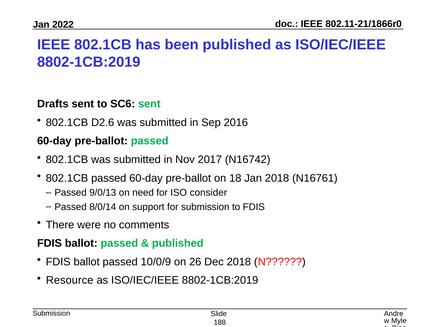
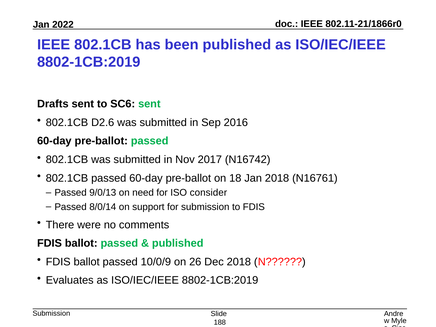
Resource: Resource -> Evaluates
